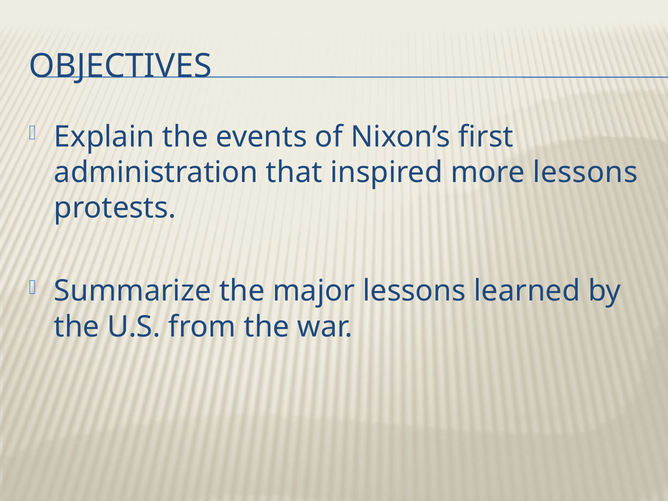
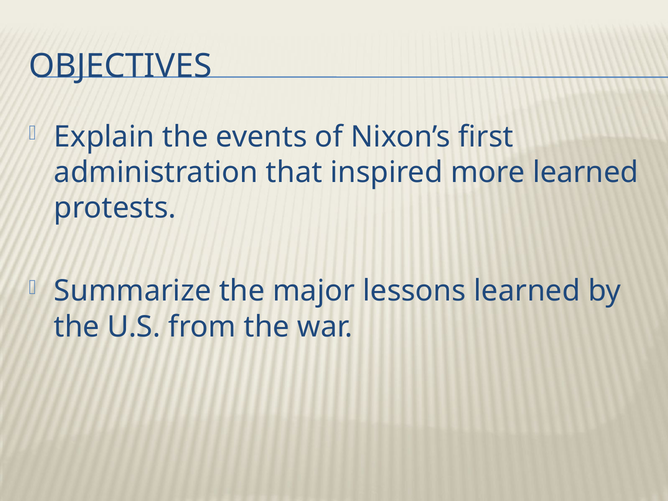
more lessons: lessons -> learned
